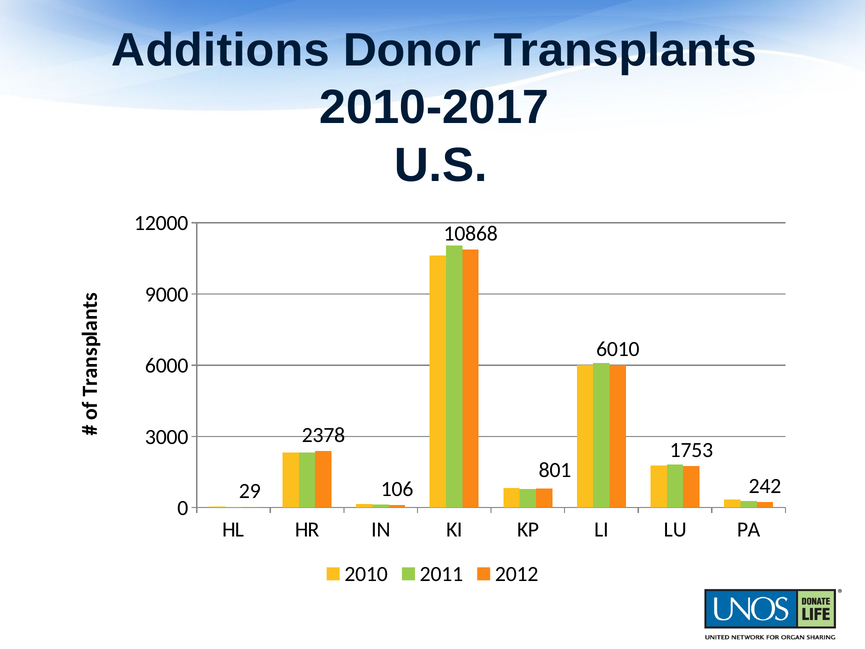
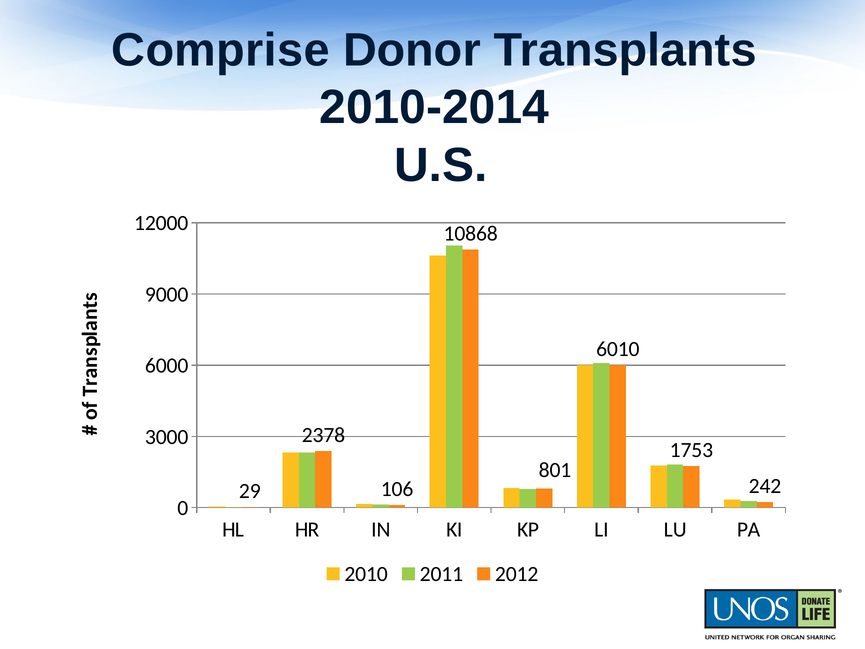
Additions: Additions -> Comprise
2010-2017: 2010-2017 -> 2010-2014
